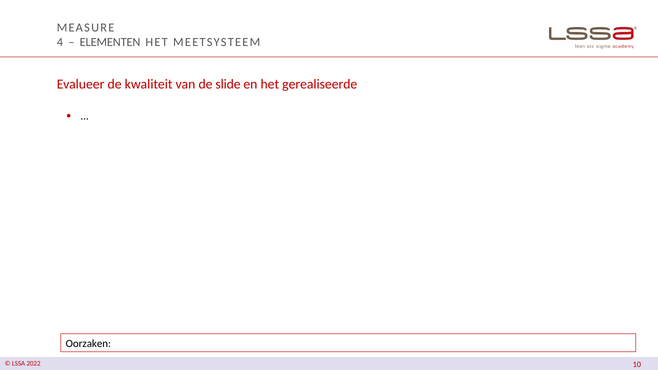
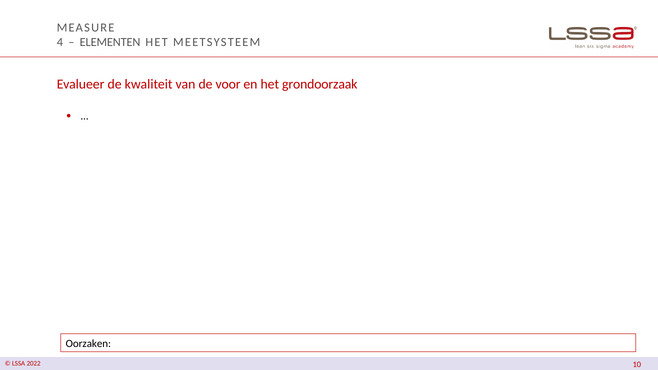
slide: slide -> voor
gerealiseerde: gerealiseerde -> grondoorzaak
